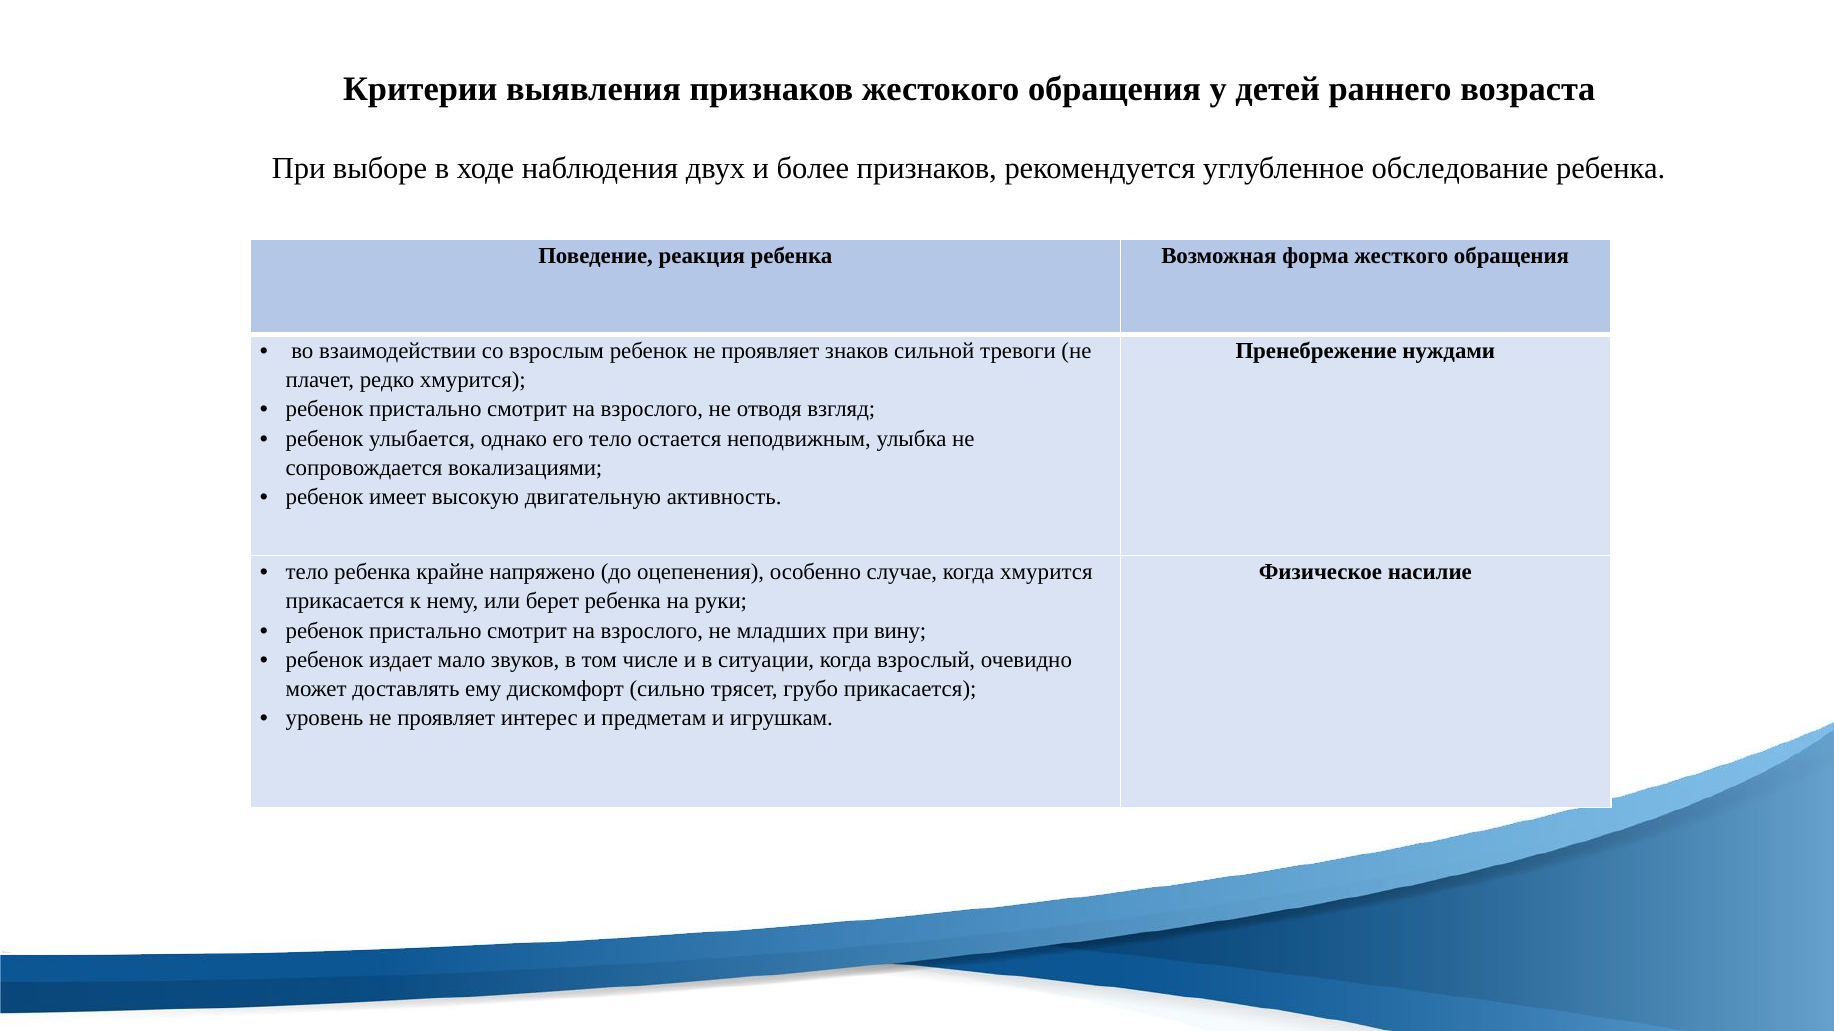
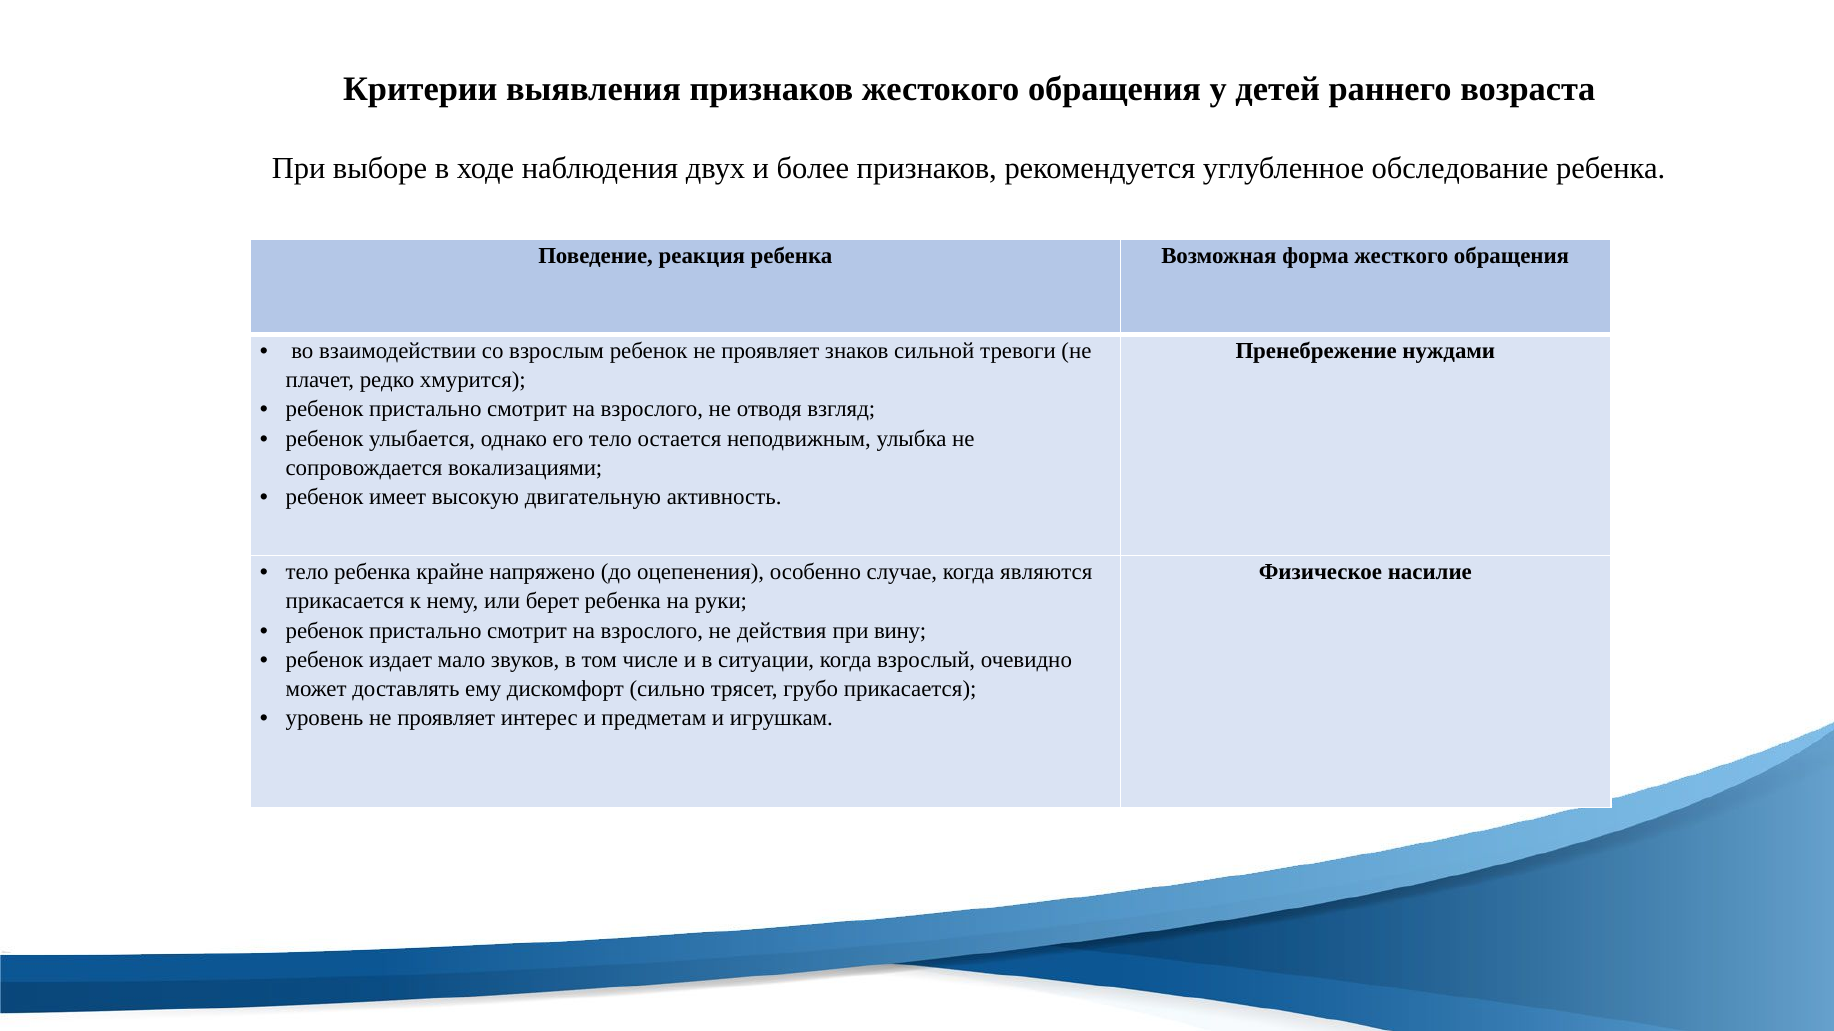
когда хмурится: хмурится -> являются
младших: младших -> действия
